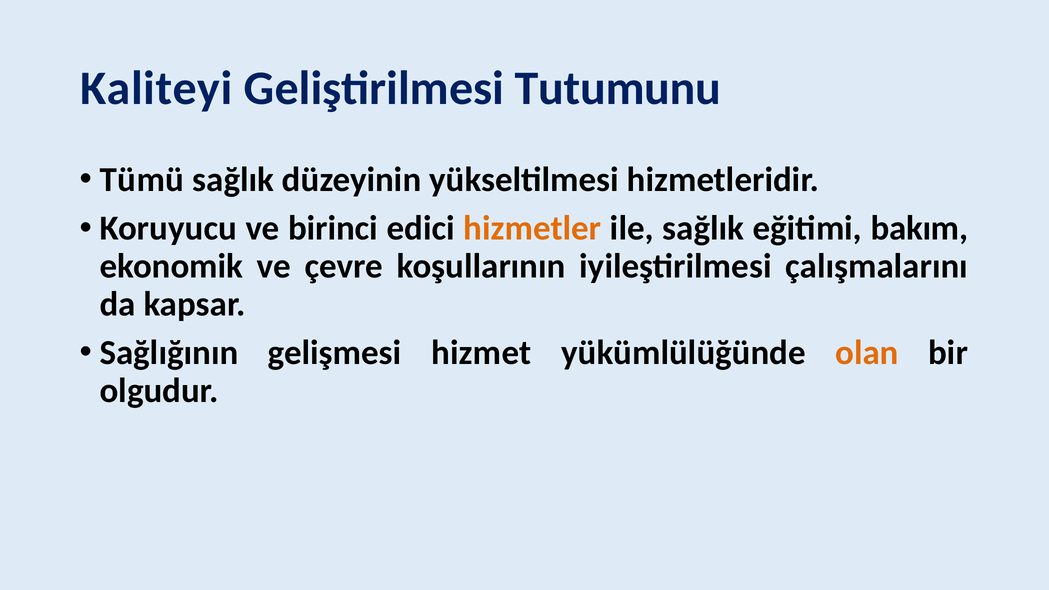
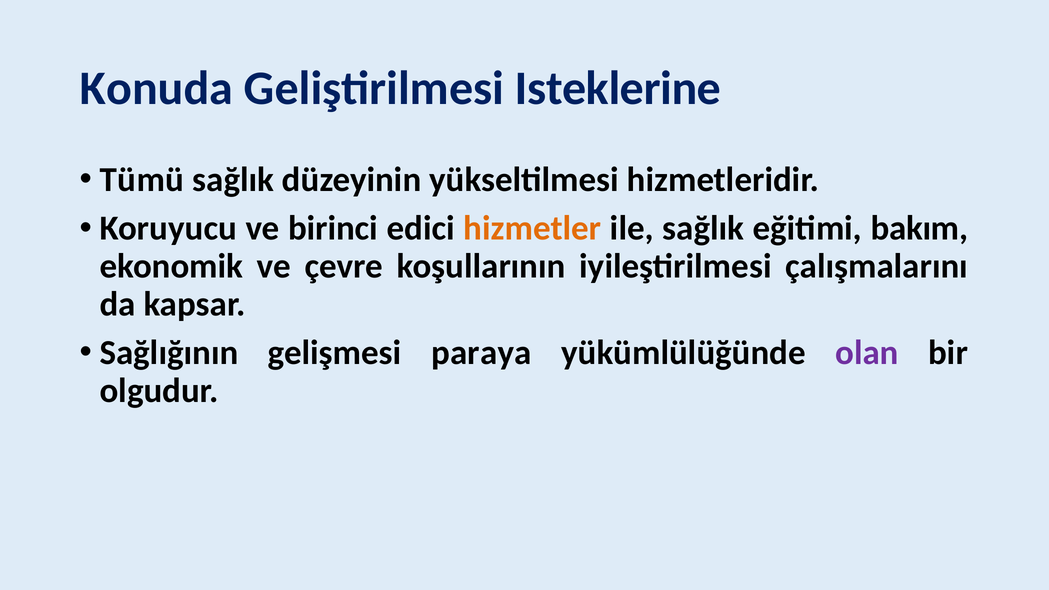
Kaliteyi: Kaliteyi -> Konuda
Tutumunu: Tutumunu -> Isteklerine
hizmet: hizmet -> paraya
olan colour: orange -> purple
